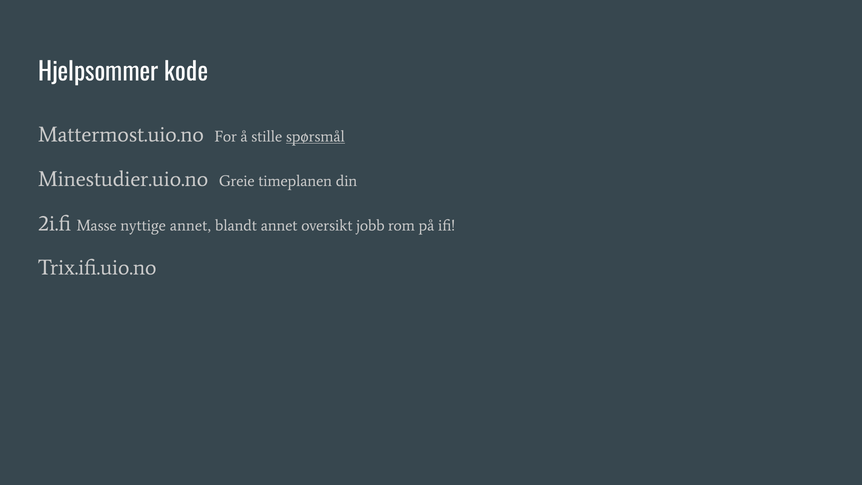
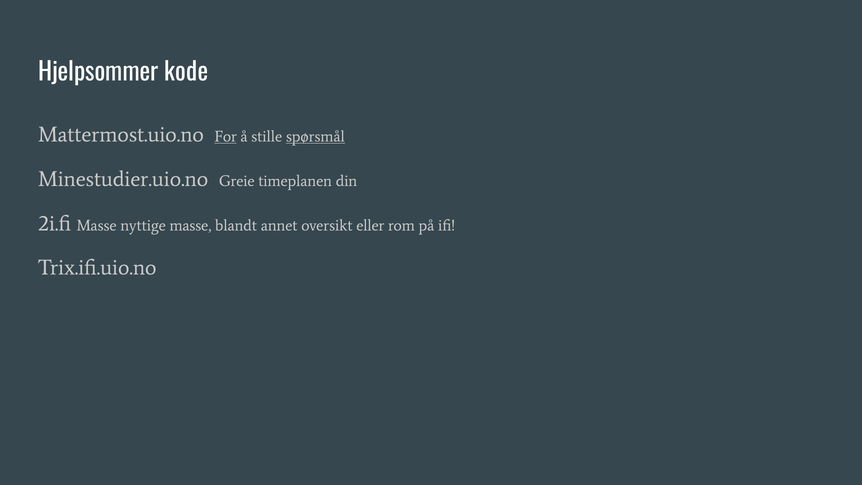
For underline: none -> present
nyttige annet: annet -> masse
jobb: jobb -> eller
